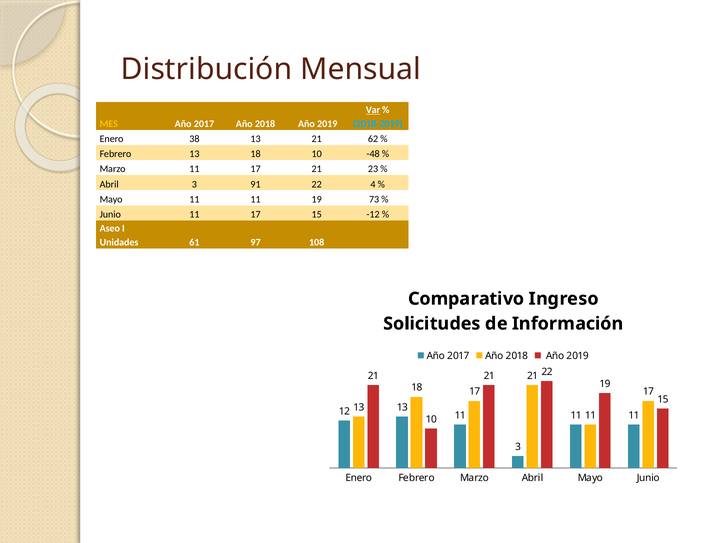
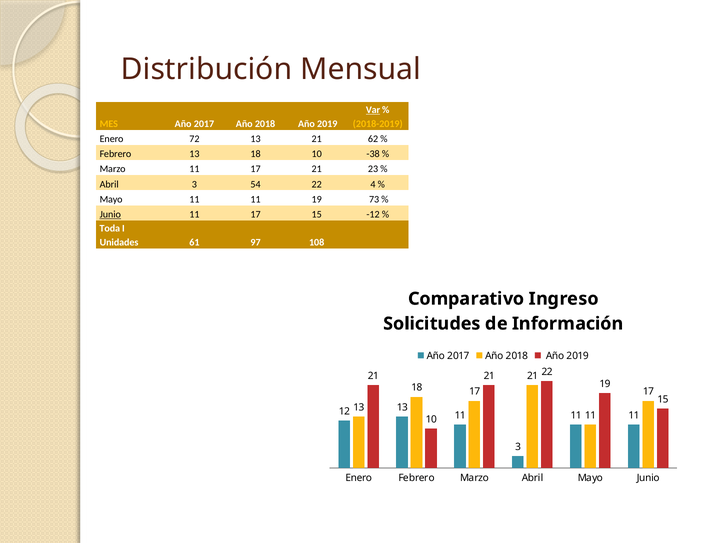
2018-2019 colour: light blue -> yellow
38: 38 -> 72
-48: -48 -> -38
91: 91 -> 54
Junio at (110, 214) underline: none -> present
Aseo: Aseo -> Toda
